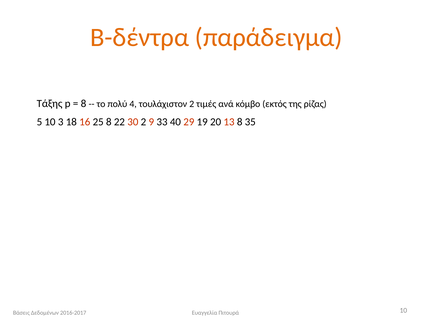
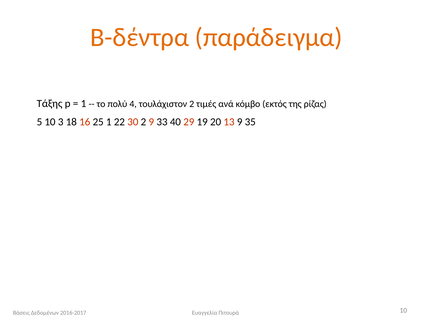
8 at (84, 104): 8 -> 1
25 8: 8 -> 1
13 8: 8 -> 9
